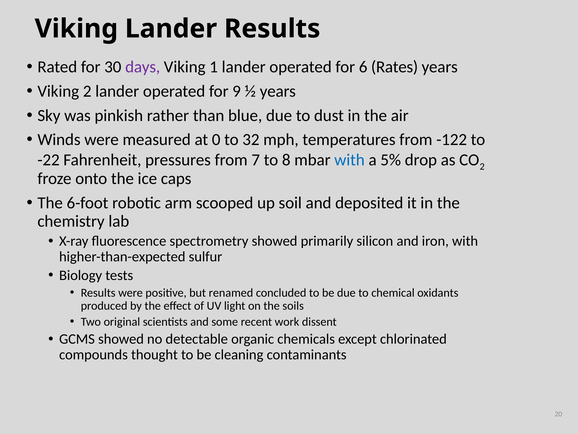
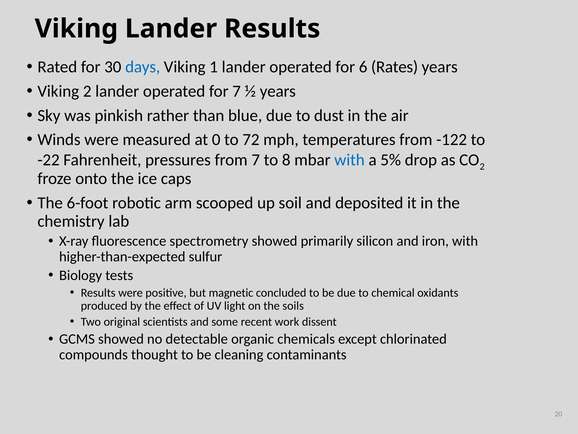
days colour: purple -> blue
for 9: 9 -> 7
32: 32 -> 72
renamed: renamed -> magnetic
